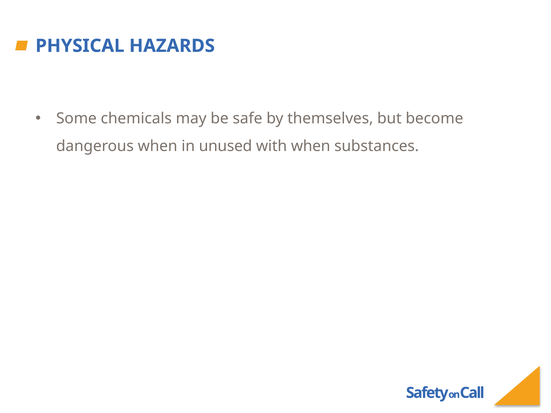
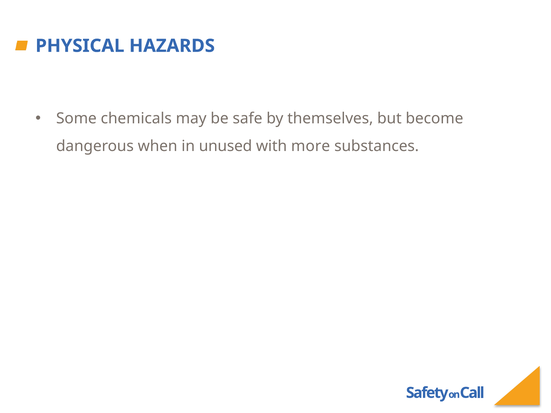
with when: when -> more
